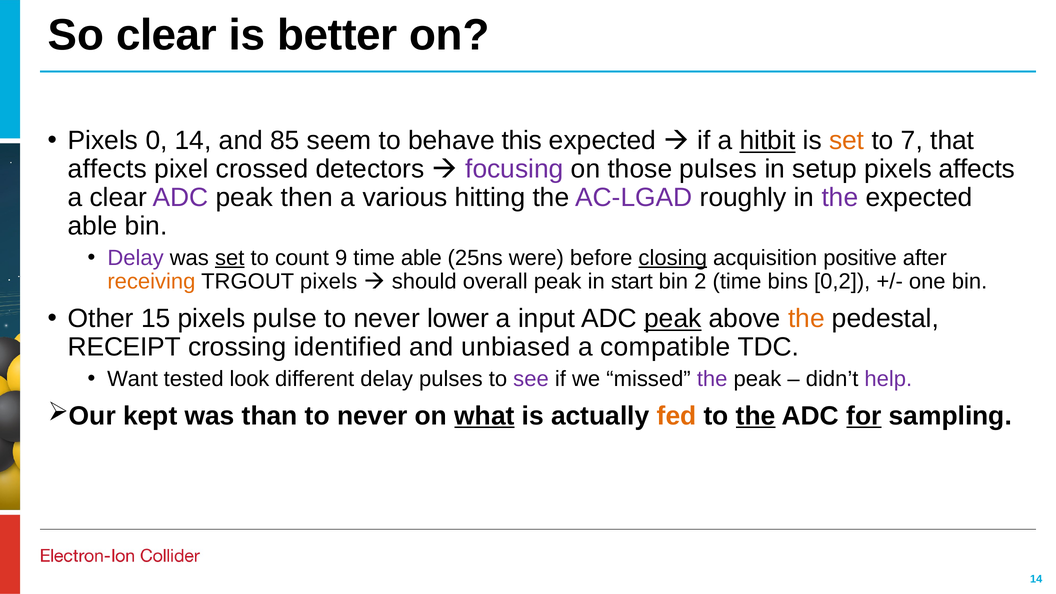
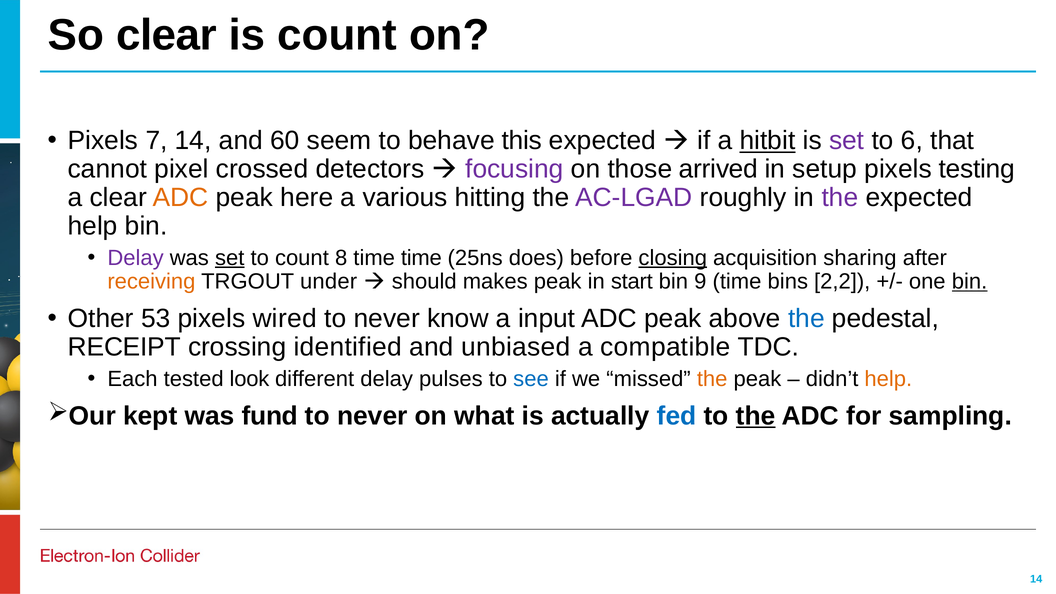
is better: better -> count
0: 0 -> 7
85: 85 -> 60
set at (847, 141) colour: orange -> purple
7: 7 -> 6
affects at (107, 169): affects -> cannot
those pulses: pulses -> arrived
pixels affects: affects -> testing
ADC at (181, 198) colour: purple -> orange
then: then -> here
able at (93, 226): able -> help
9: 9 -> 8
time able: able -> time
were: were -> does
positive: positive -> sharing
TRGOUT pixels: pixels -> under
overall: overall -> makes
2: 2 -> 9
0,2: 0,2 -> 2,2
bin at (970, 282) underline: none -> present
15: 15 -> 53
pulse: pulse -> wired
lower: lower -> know
peak at (673, 319) underline: present -> none
the at (806, 319) colour: orange -> blue
Want: Want -> Each
see colour: purple -> blue
the at (712, 379) colour: purple -> orange
help at (888, 379) colour: purple -> orange
than: than -> fund
what underline: present -> none
fed colour: orange -> blue
for underline: present -> none
